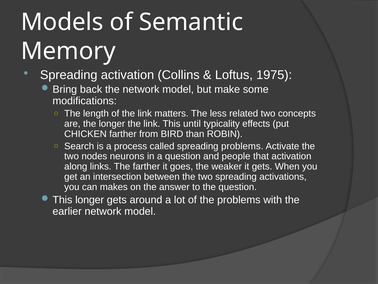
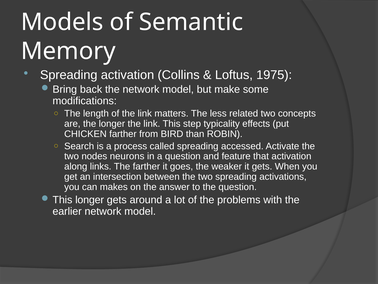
until: until -> step
spreading problems: problems -> accessed
people: people -> feature
